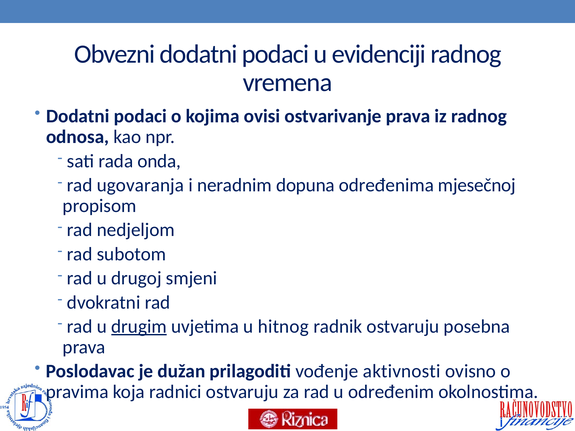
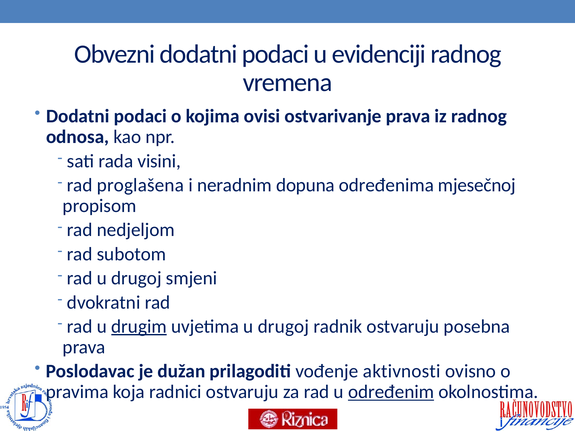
onda: onda -> visini
ugovaranja: ugovaranja -> proglašena
uvjetima u hitnog: hitnog -> drugoj
određenim underline: none -> present
